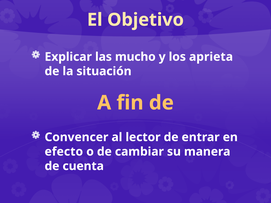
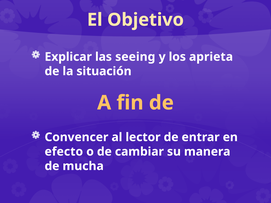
mucho: mucho -> seeing
cuenta: cuenta -> mucha
